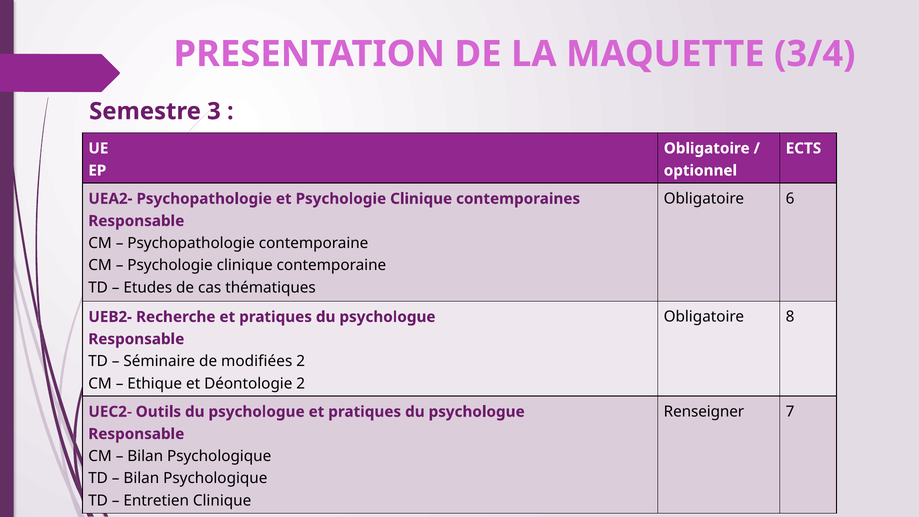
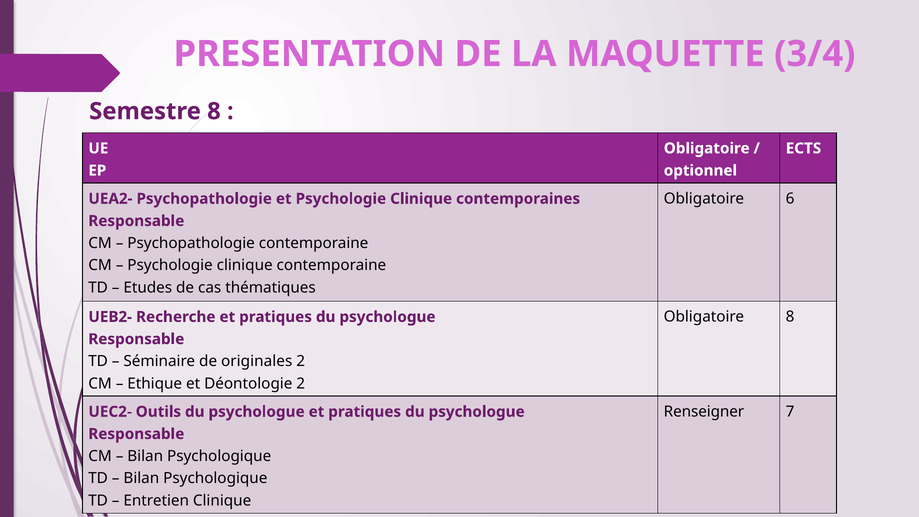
Semestre 3: 3 -> 8
modifiées: modifiées -> originales
